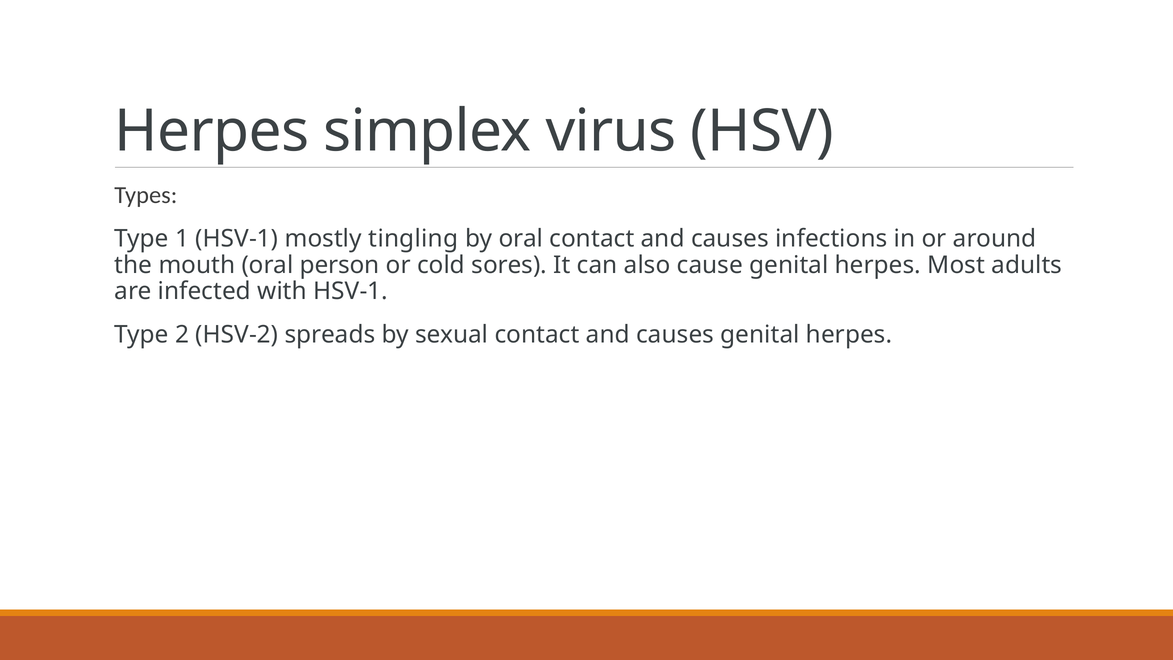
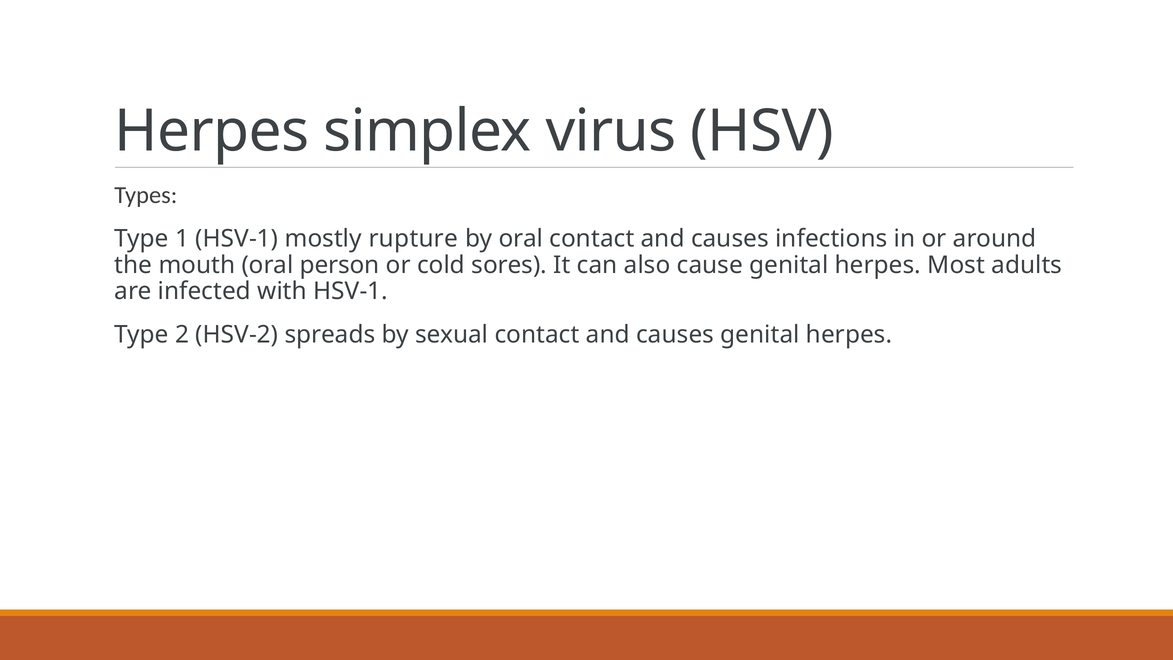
tingling: tingling -> rupture
